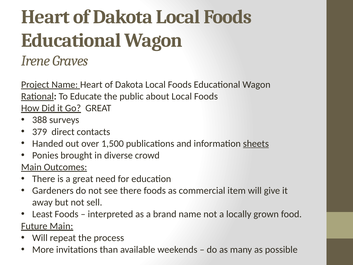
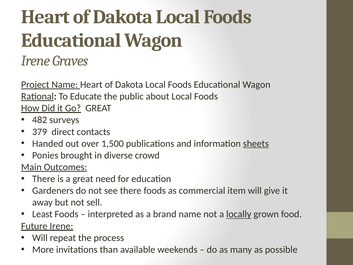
388: 388 -> 482
locally underline: none -> present
Future Main: Main -> Irene
